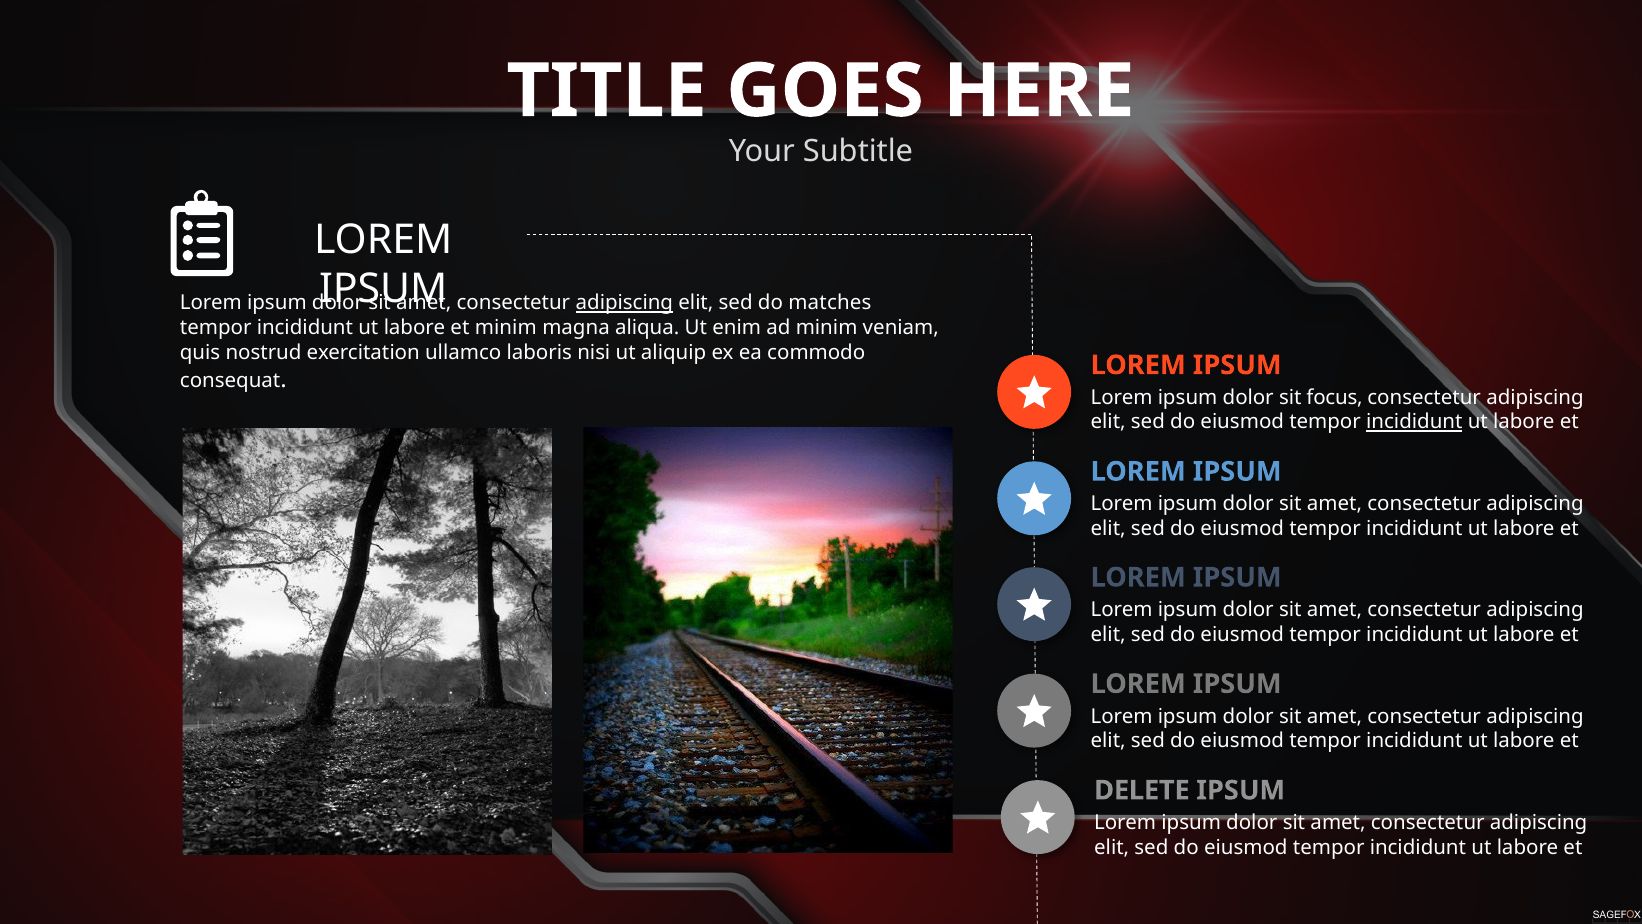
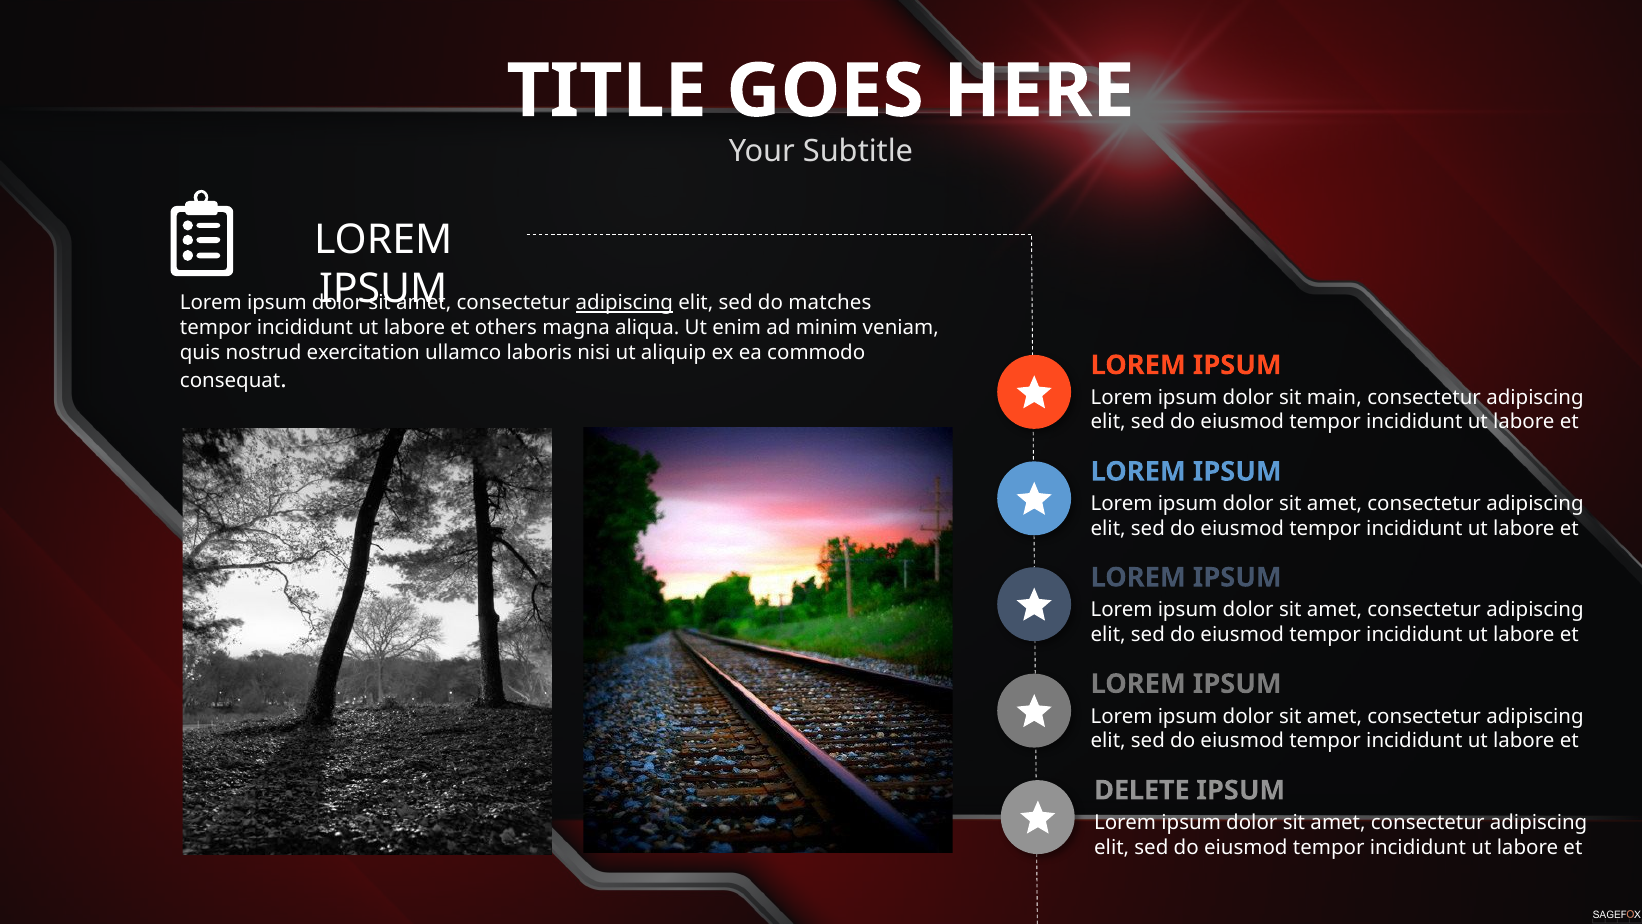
et minim: minim -> others
focus: focus -> main
incididunt at (1414, 422) underline: present -> none
